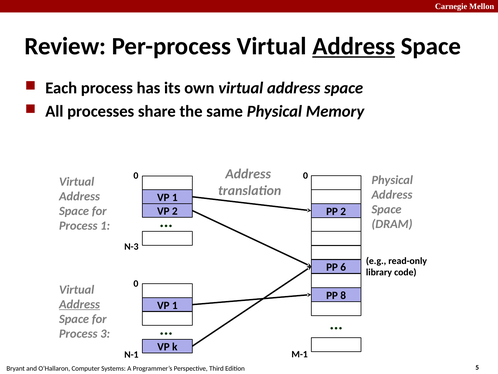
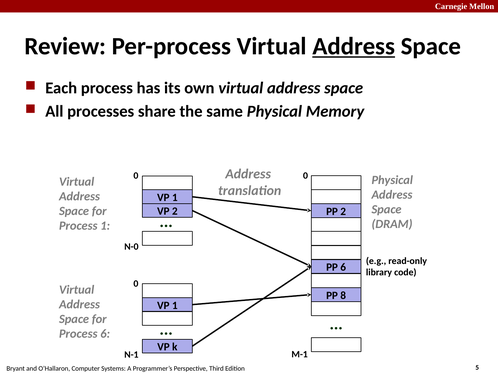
N-3: N-3 -> N-0
Address at (79, 304) underline: present -> none
Process 3: 3 -> 6
